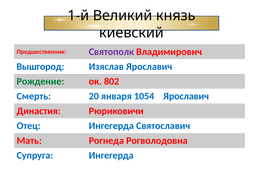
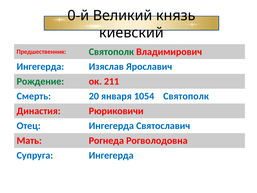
1-й: 1-й -> 0-й
Святополк at (111, 52) colour: purple -> green
Вышгород at (40, 66): Вышгород -> Ингегерда
802: 802 -> 211
1054 Ярославич: Ярославич -> Святополк
